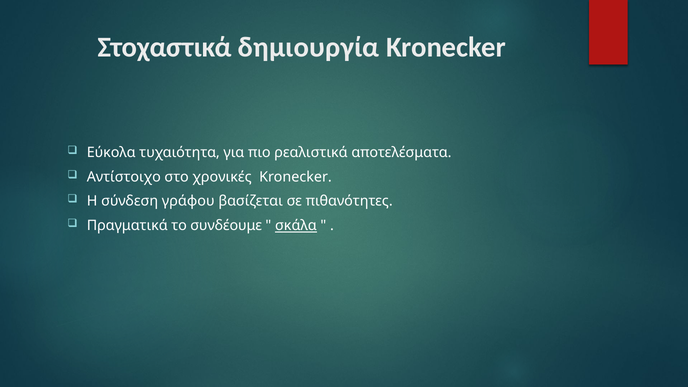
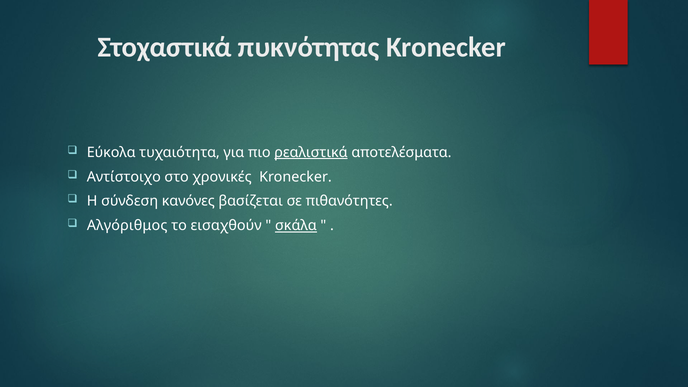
δημιουργία: δημιουργία -> πυκνότητας
ρεαλιστικά underline: none -> present
γράφου: γράφου -> κανόνες
Πραγματικά: Πραγματικά -> Αλγόριθμος
συνδέουμε: συνδέουμε -> εισαχθούν
